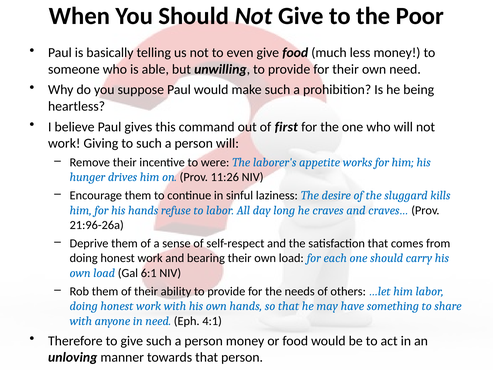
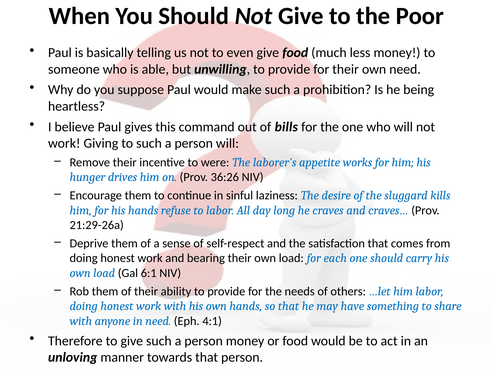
first: first -> bills
11:26: 11:26 -> 36:26
21:96-26a: 21:96-26a -> 21:29-26a
